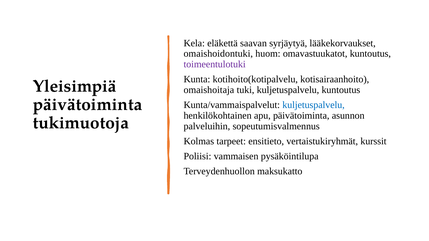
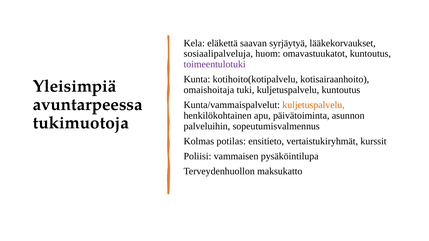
omaishoidontuki: omaishoidontuki -> sosiaalipalveluja
kuljetuspalvelu at (314, 105) colour: blue -> orange
päivätoiminta at (88, 105): päivätoiminta -> avuntarpeessa
tarpeet: tarpeet -> potilas
